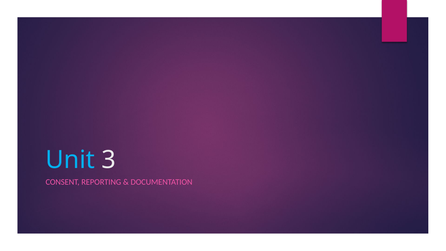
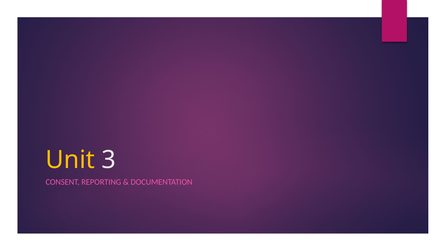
Unit colour: light blue -> yellow
